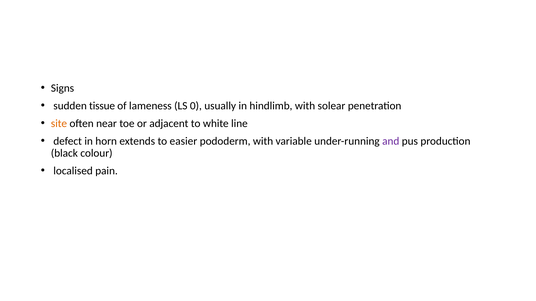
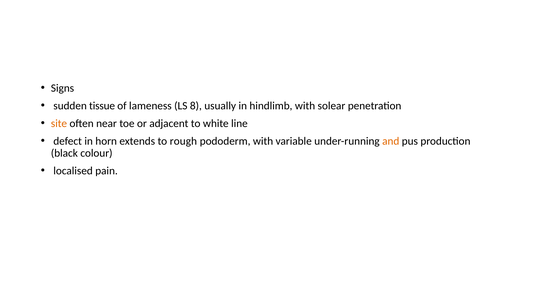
0: 0 -> 8
easier: easier -> rough
and colour: purple -> orange
